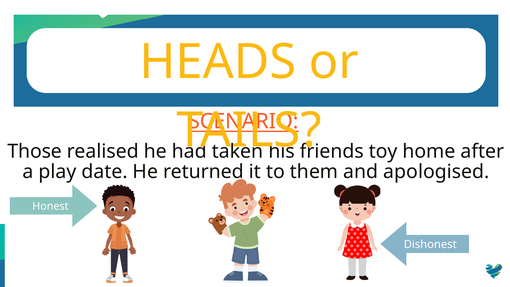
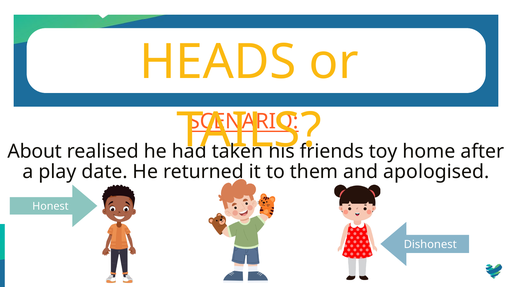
Those: Those -> About
